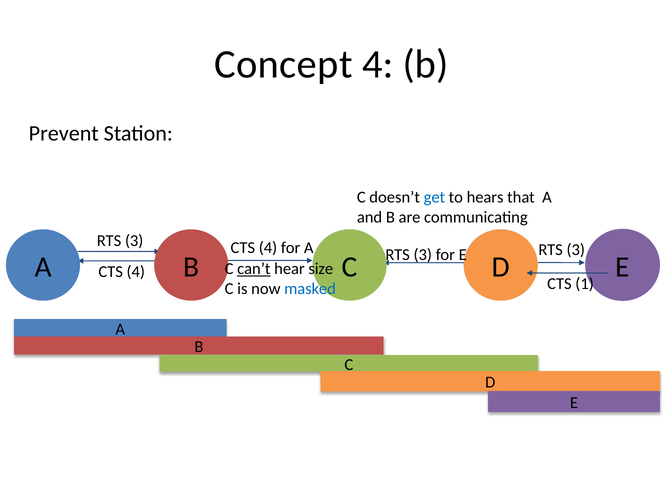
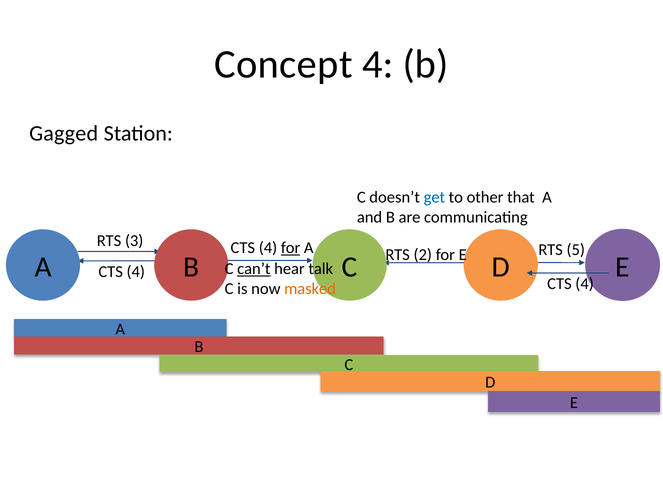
Prevent: Prevent -> Gagged
hears: hears -> other
for at (291, 248) underline: none -> present
3 at (576, 250): 3 -> 5
3 at (423, 254): 3 -> 2
size: size -> talk
masked colour: blue -> orange
1 at (585, 283): 1 -> 4
